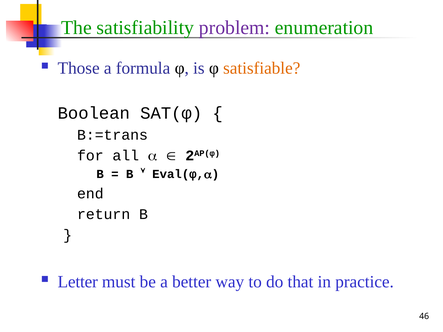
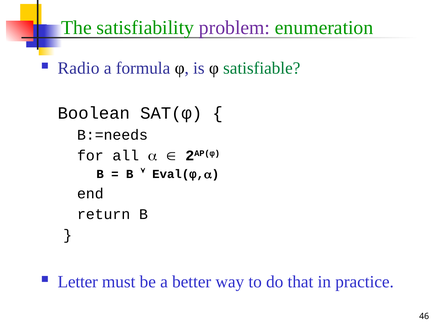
Those: Those -> Radio
satisfiable colour: orange -> green
B:=trans: B:=trans -> B:=needs
